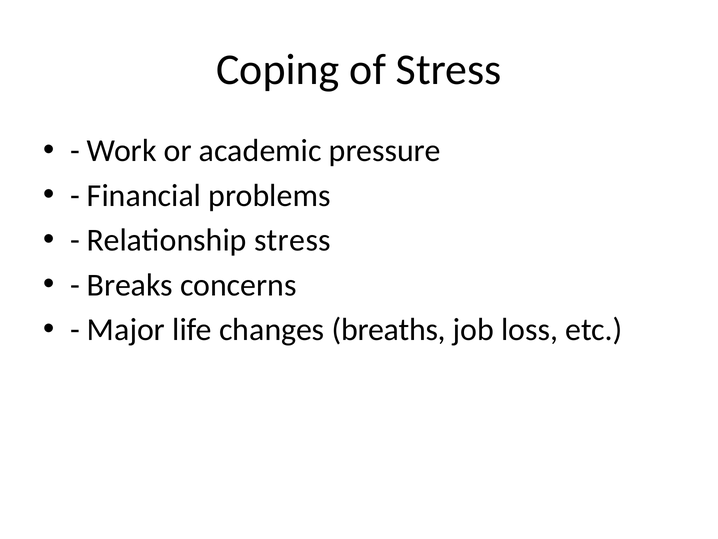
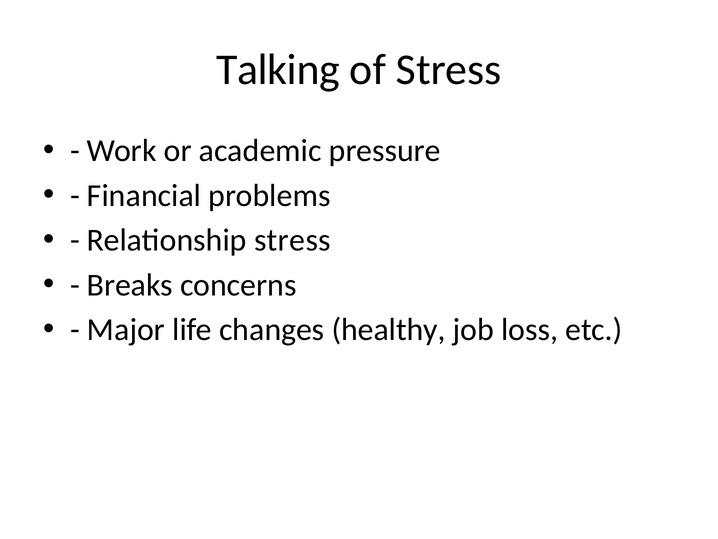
Coping: Coping -> Talking
breaths: breaths -> healthy
